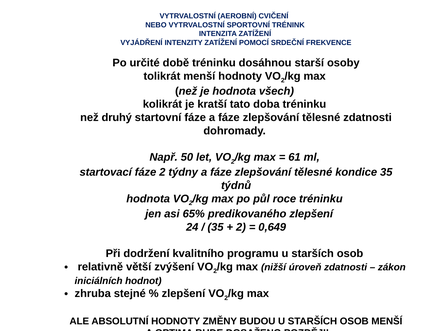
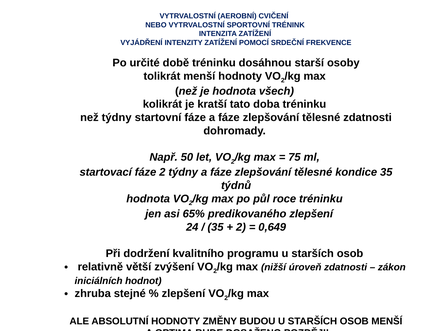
než druhý: druhý -> týdny
61: 61 -> 75
